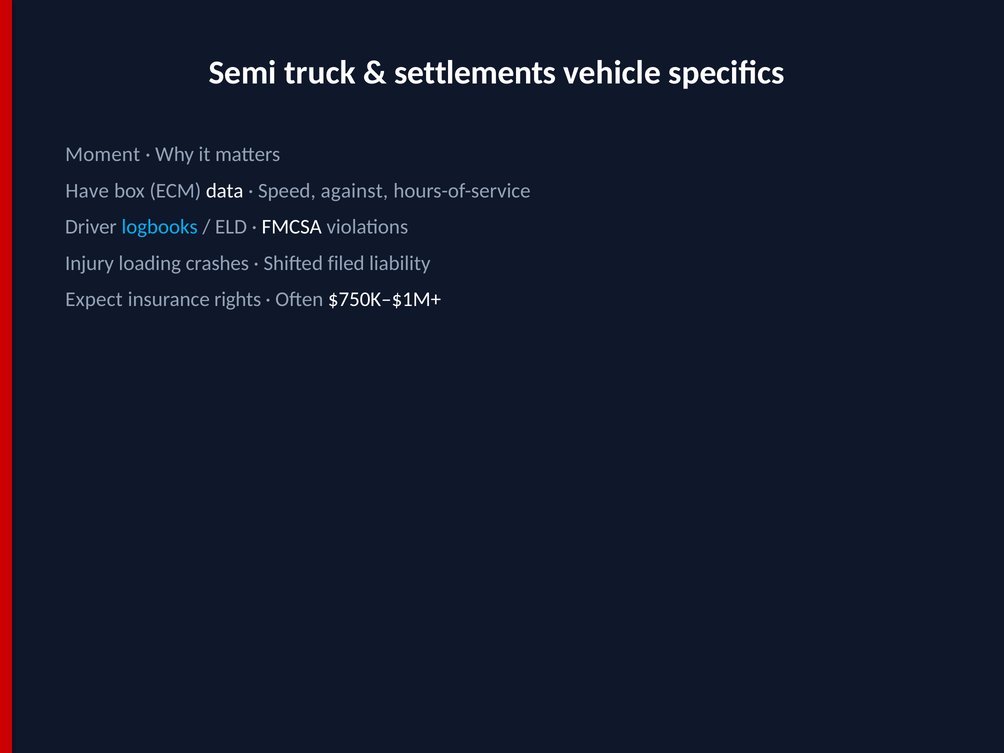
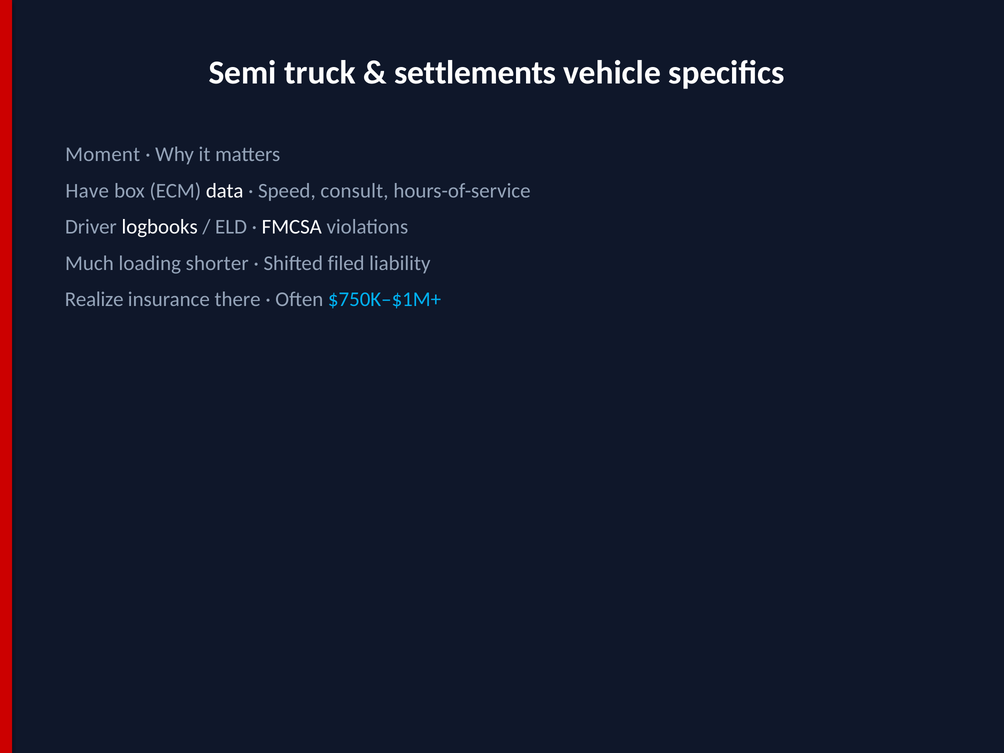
against: against -> consult
logbooks colour: light blue -> white
Injury: Injury -> Much
crashes: crashes -> shorter
Expect: Expect -> Realize
rights: rights -> there
$750K–$1M+ colour: white -> light blue
